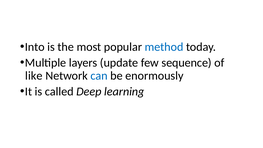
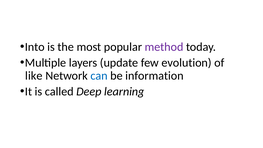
method colour: blue -> purple
sequence: sequence -> evolution
enormously: enormously -> information
